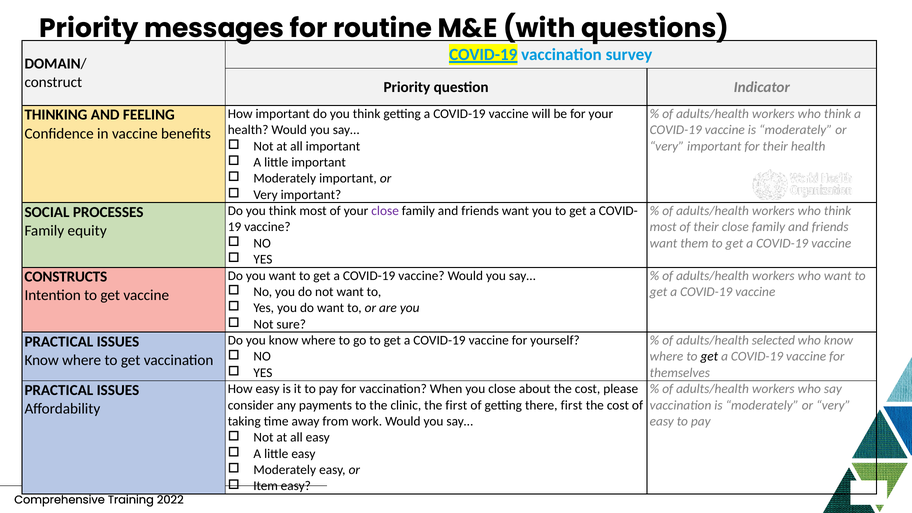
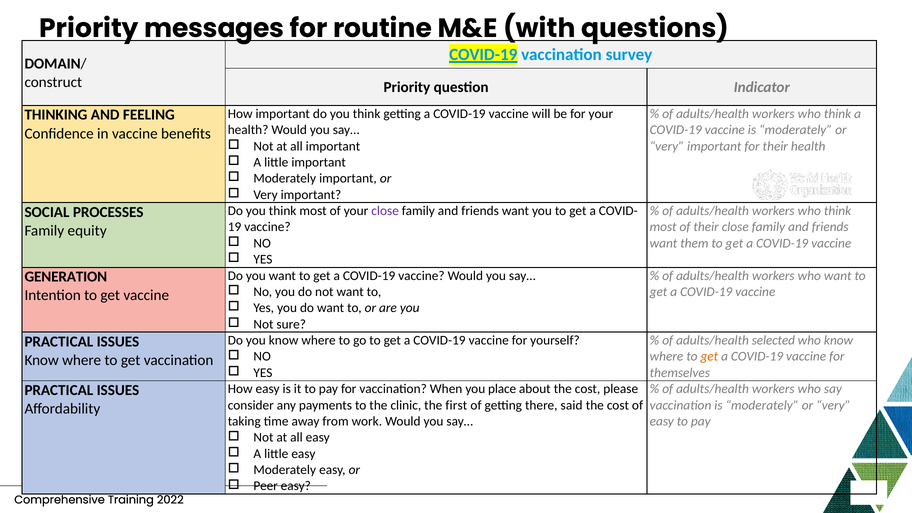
CONSTRUCTS: CONSTRUCTS -> GENERATION
get at (709, 357) colour: black -> orange
you close: close -> place
there first: first -> said
Item: Item -> Peer
